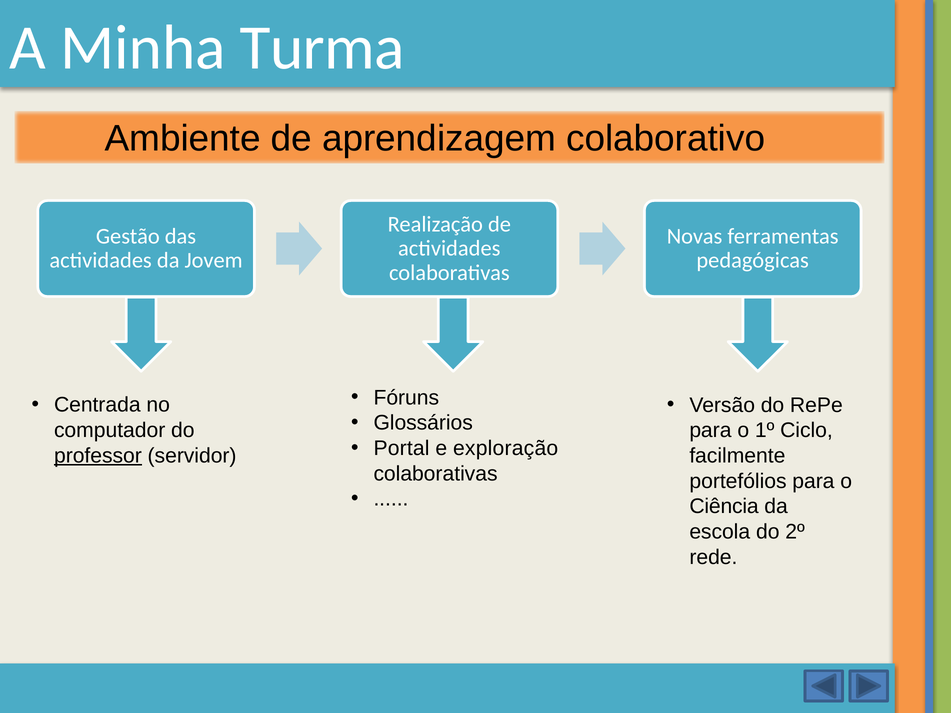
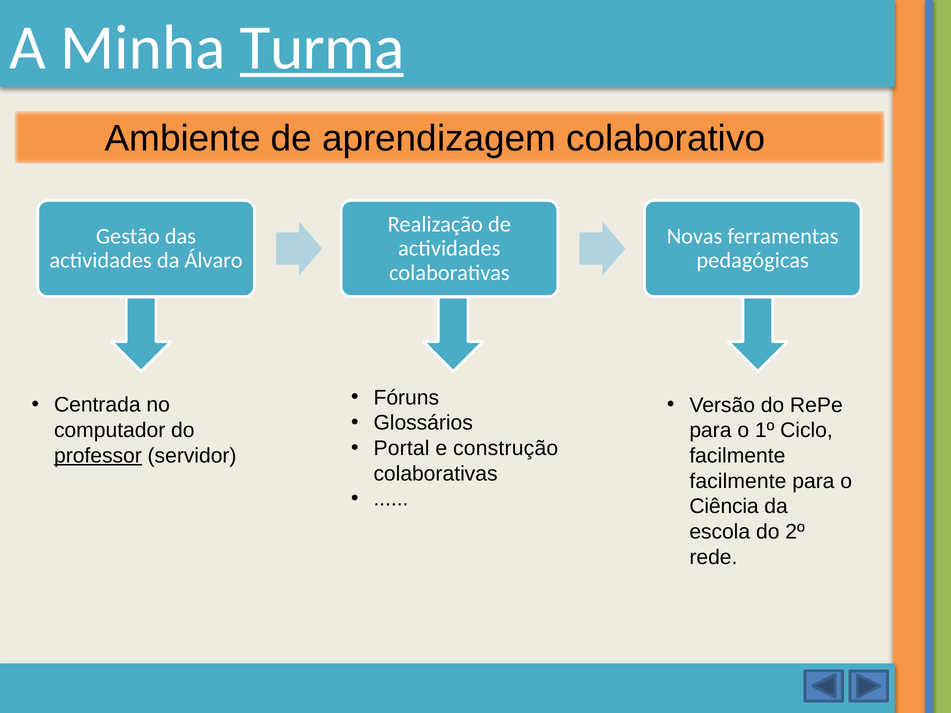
Turma underline: none -> present
Jovem: Jovem -> Álvaro
exploração: exploração -> construção
portefólios at (738, 481): portefólios -> facilmente
